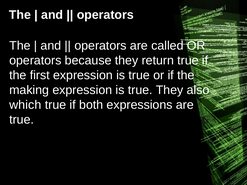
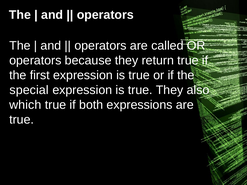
making: making -> special
